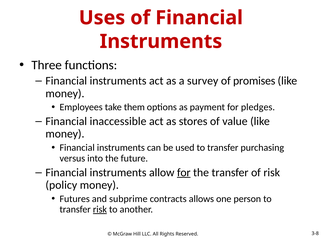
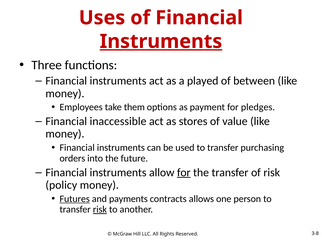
Instruments at (161, 41) underline: none -> present
survey: survey -> played
promises: promises -> between
versus: versus -> orders
Futures underline: none -> present
subprime: subprime -> payments
